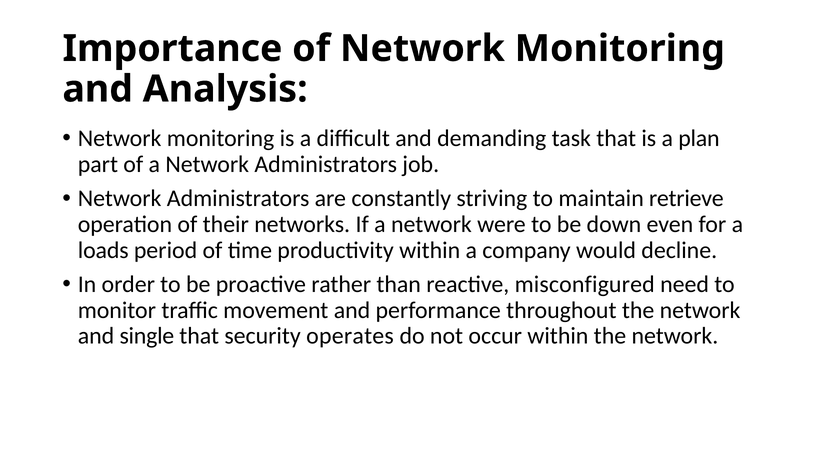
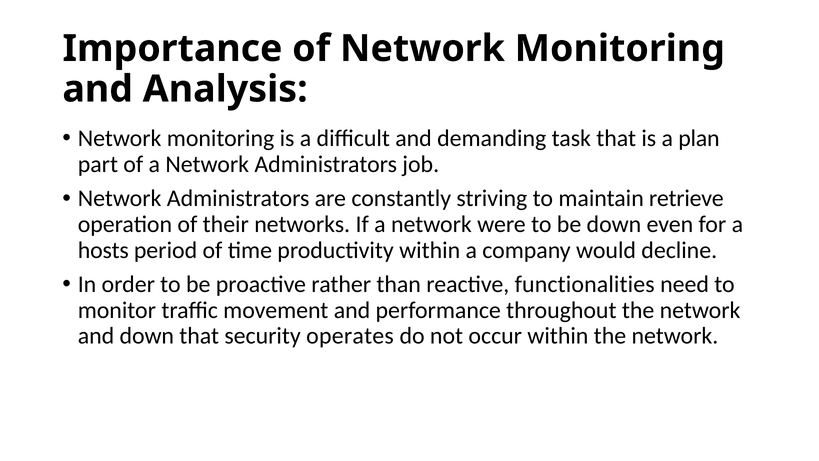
loads: loads -> hosts
misconfigured: misconfigured -> functionalities
and single: single -> down
